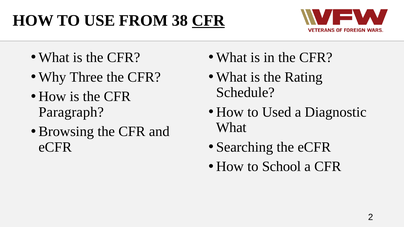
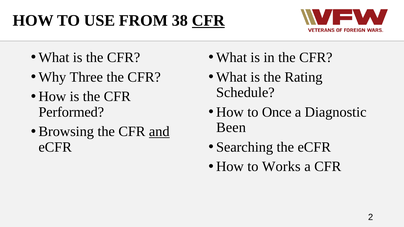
Used: Used -> Once
Paragraph: Paragraph -> Performed
What at (231, 128): What -> Been
and underline: none -> present
School: School -> Works
